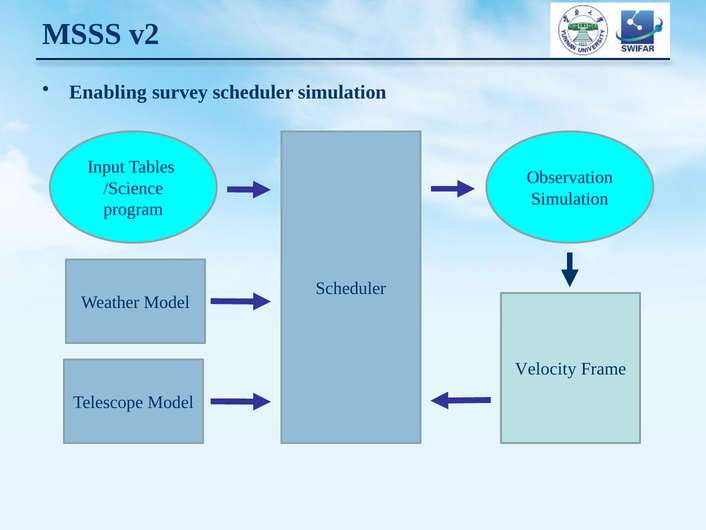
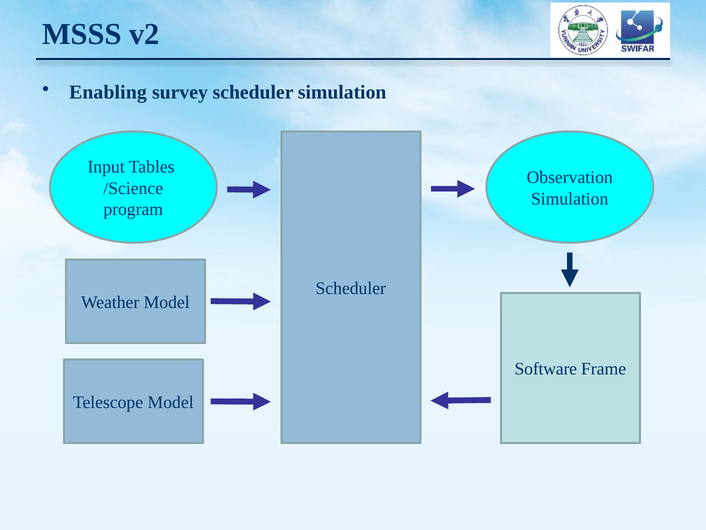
Velocity: Velocity -> Software
